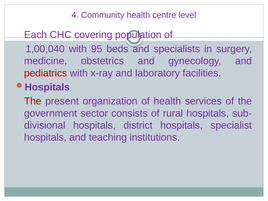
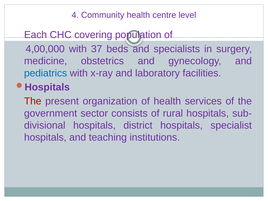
1,00,040: 1,00,040 -> 4,00,000
95: 95 -> 37
pediatrics colour: red -> blue
